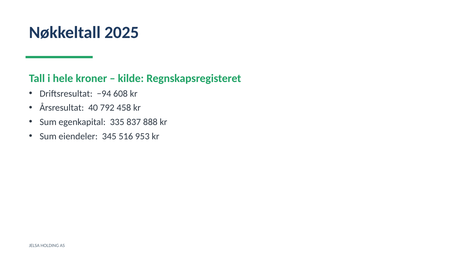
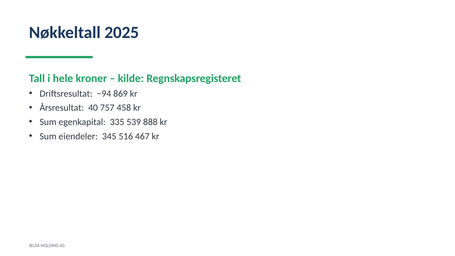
608: 608 -> 869
792: 792 -> 757
837: 837 -> 539
953: 953 -> 467
